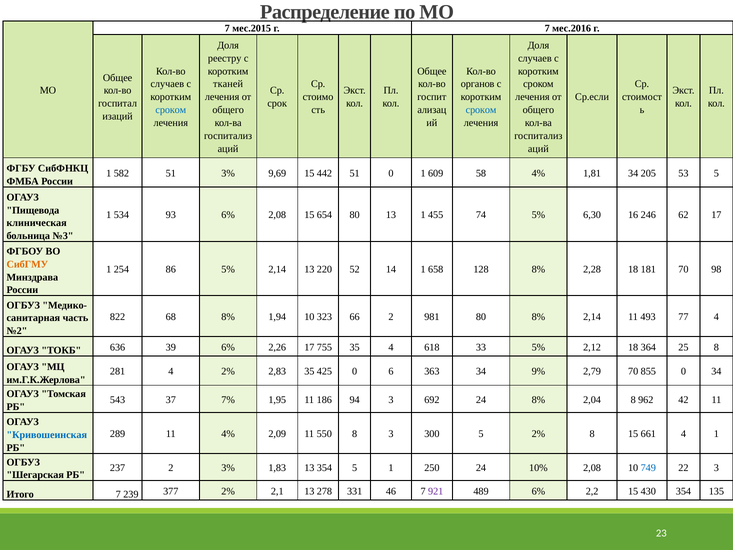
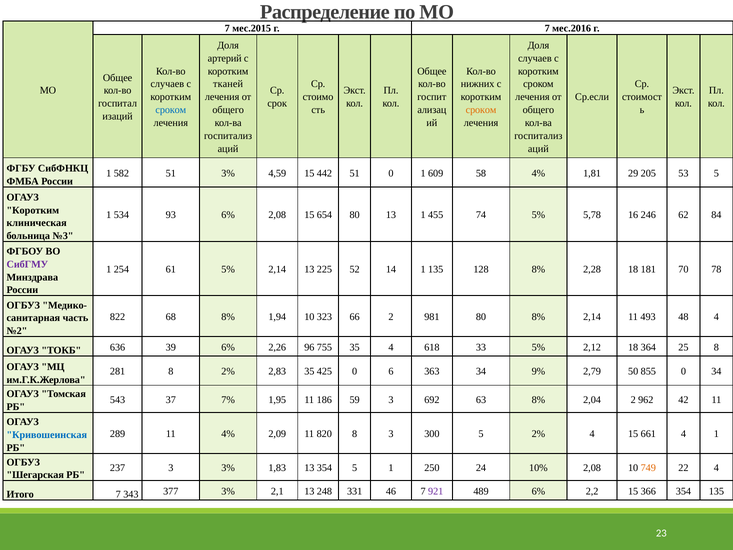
реестру: реестру -> артерий
органов: органов -> нижних
сроком at (481, 110) colour: blue -> orange
9,69: 9,69 -> 4,59
1,81 34: 34 -> 29
Пищевода at (33, 210): Пищевода -> Коротким
6,30: 6,30 -> 5,78
62 17: 17 -> 84
СибГМУ colour: orange -> purple
86: 86 -> 61
220: 220 -> 225
1 658: 658 -> 135
98: 98 -> 78
77: 77 -> 48
2,26 17: 17 -> 96
281 4: 4 -> 8
2,79 70: 70 -> 50
94: 94 -> 59
692 24: 24 -> 63
2,04 8: 8 -> 2
550: 550 -> 820
2% 8: 8 -> 4
237 2: 2 -> 3
749 colour: blue -> orange
22 3: 3 -> 4
239: 239 -> 343
377 2%: 2% -> 3%
278: 278 -> 248
430: 430 -> 366
